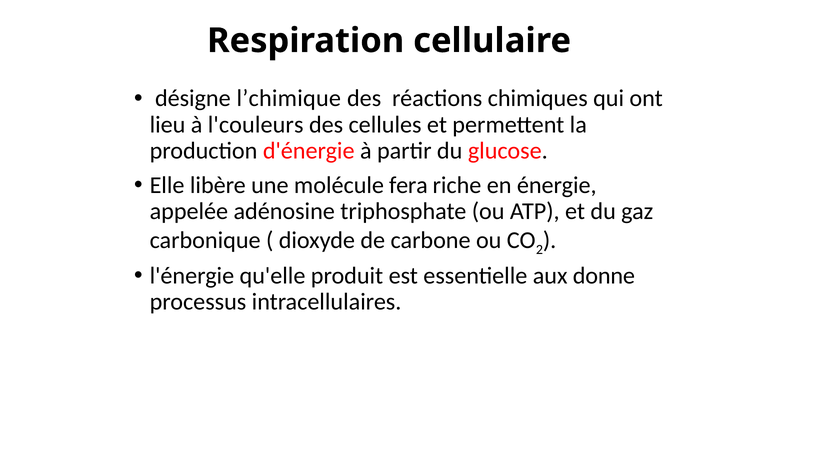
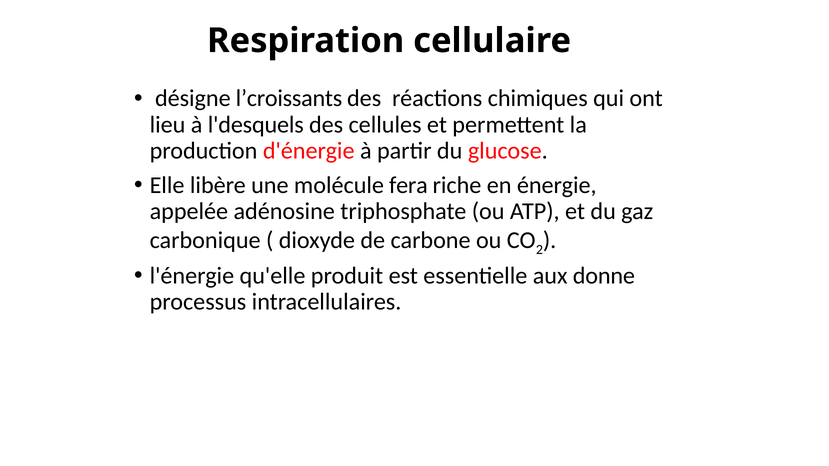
l’chimique: l’chimique -> l’croissants
l'couleurs: l'couleurs -> l'desquels
